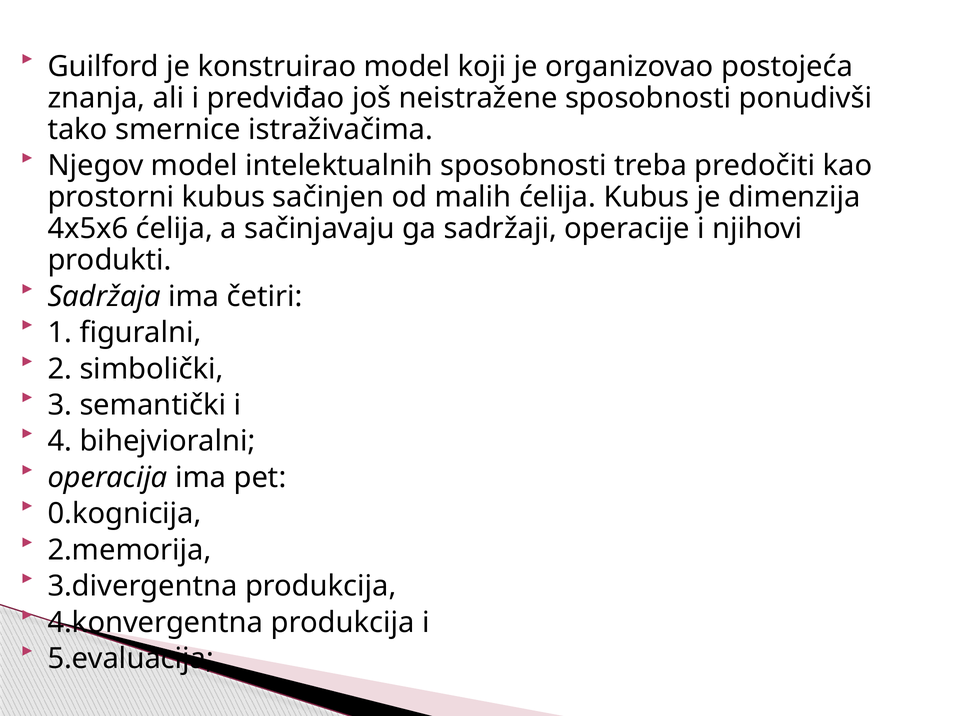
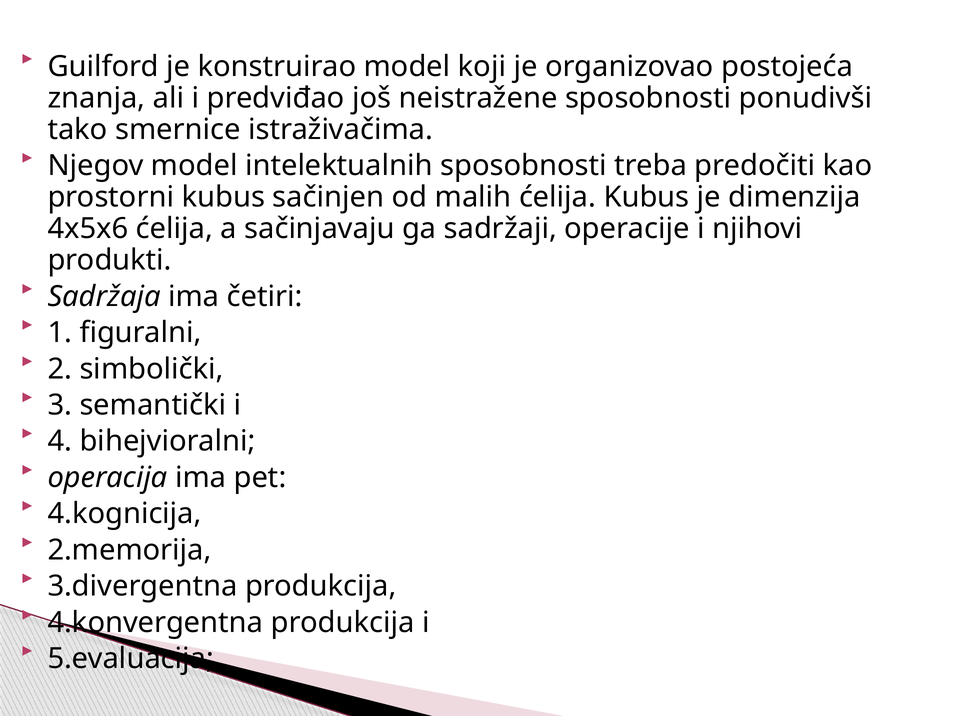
0.kognicija: 0.kognicija -> 4.kognicija
